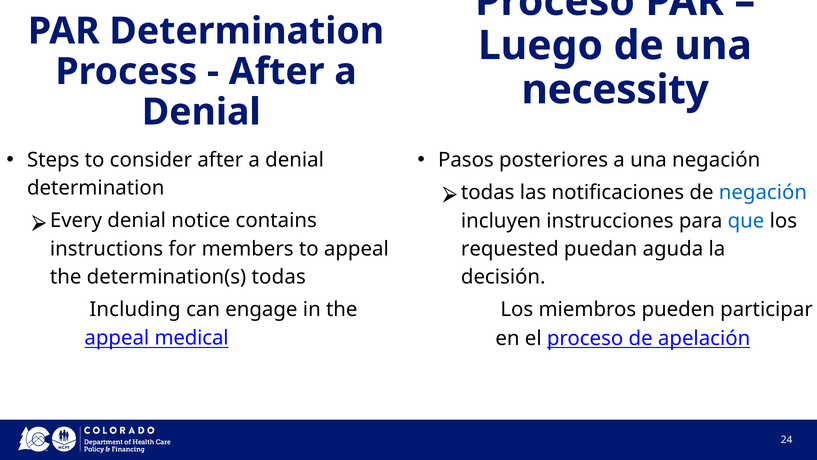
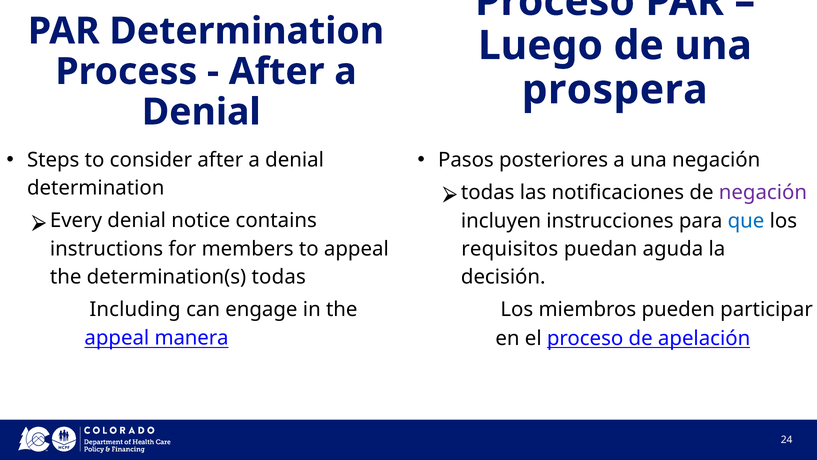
necessity: necessity -> prospera
negación at (763, 192) colour: blue -> purple
requested: requested -> requisitos
medical: medical -> manera
